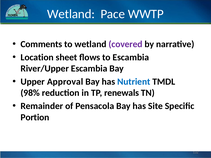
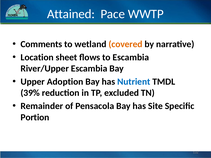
Wetland at (71, 14): Wetland -> Attained
covered colour: purple -> orange
Approval: Approval -> Adoption
98%: 98% -> 39%
renewals: renewals -> excluded
